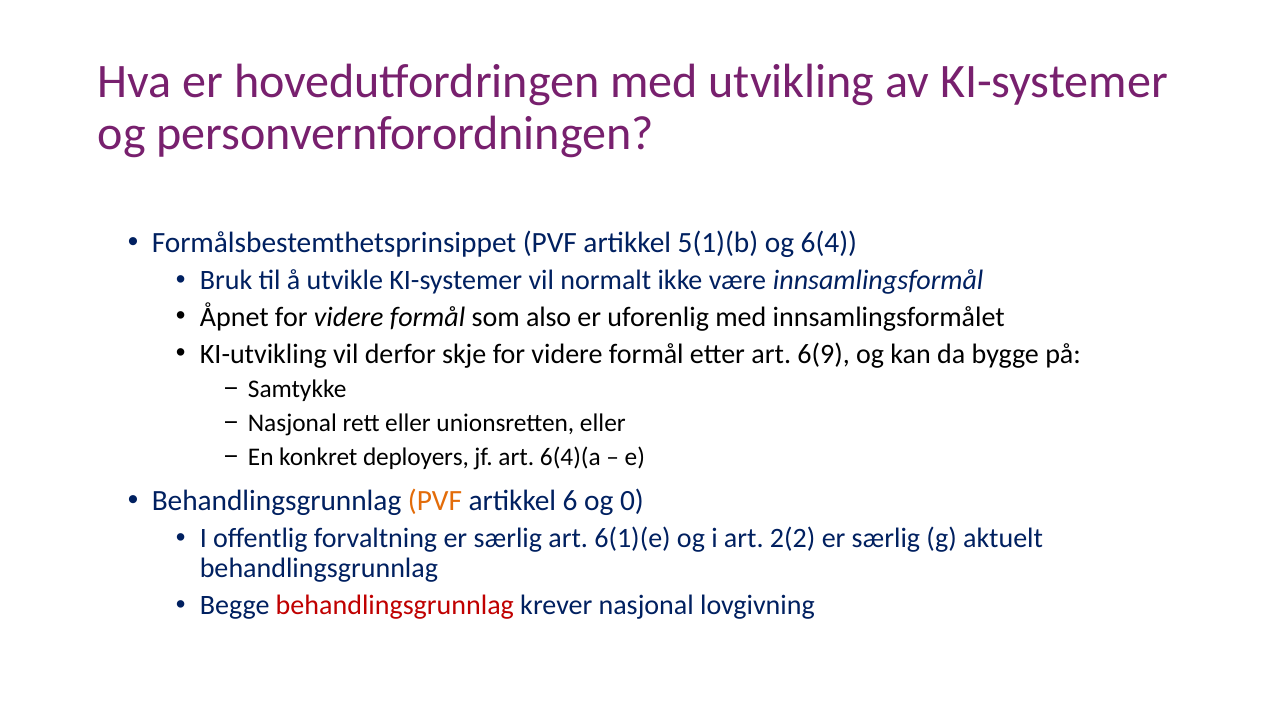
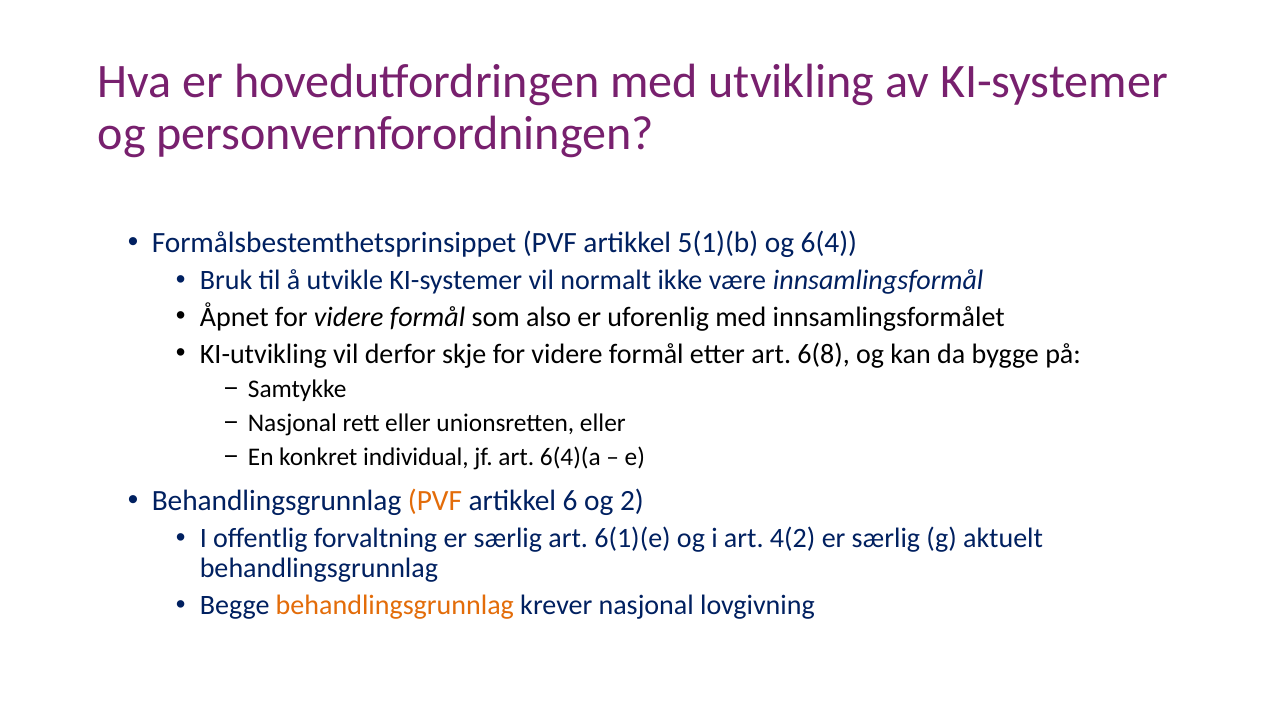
6(9: 6(9 -> 6(8
deployers: deployers -> individual
0: 0 -> 2
2(2: 2(2 -> 4(2
behandlingsgrunnlag at (395, 605) colour: red -> orange
